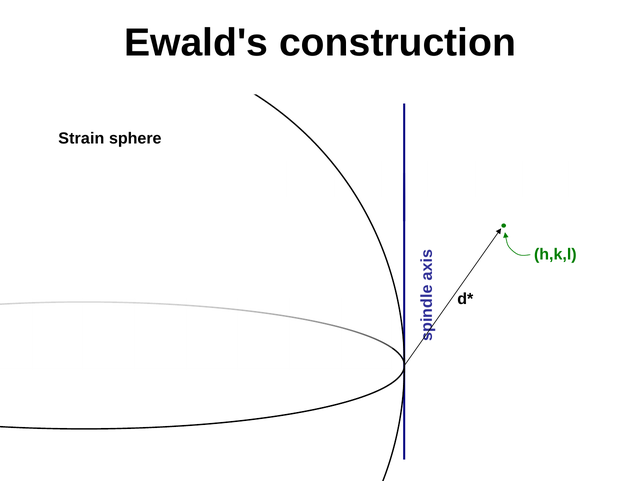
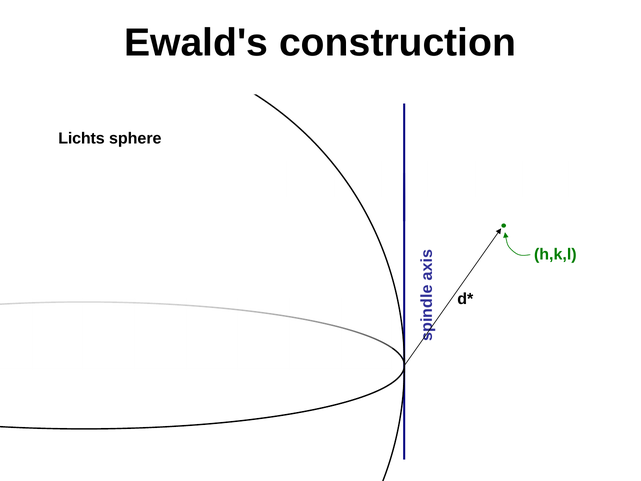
Strain: Strain -> Lichts
